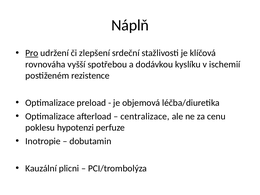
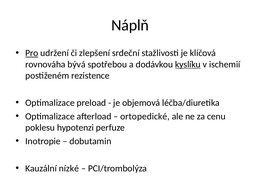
vyšší: vyšší -> bývá
kyslíku underline: none -> present
centralizace: centralizace -> ortopedické
plicni: plicni -> nízké
